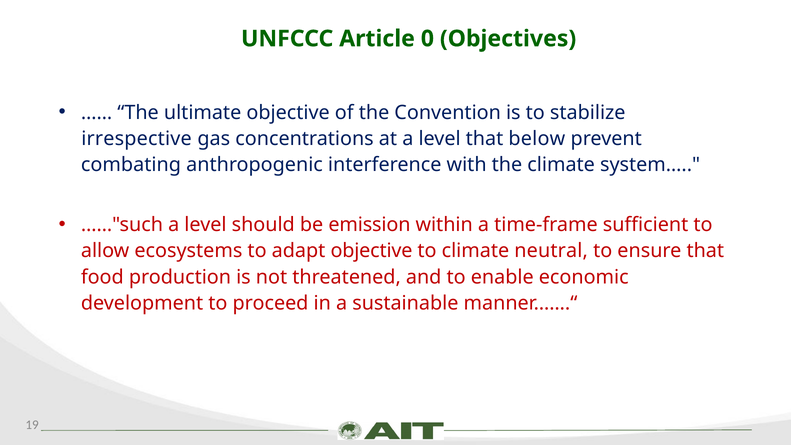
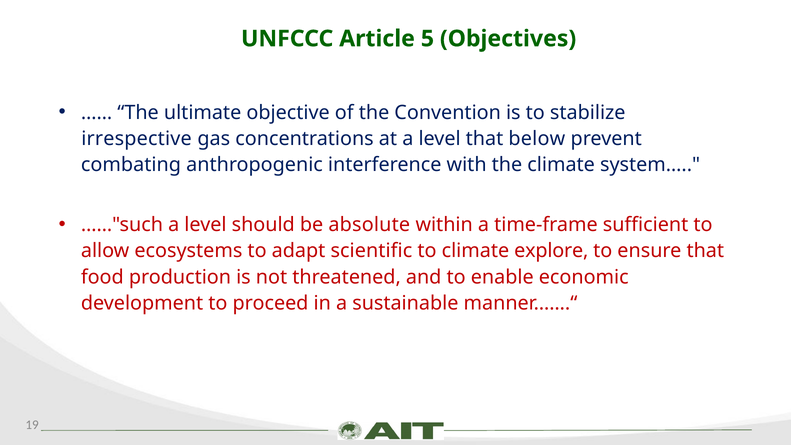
0: 0 -> 5
emission: emission -> absolute
adapt objective: objective -> scientific
neutral: neutral -> explore
